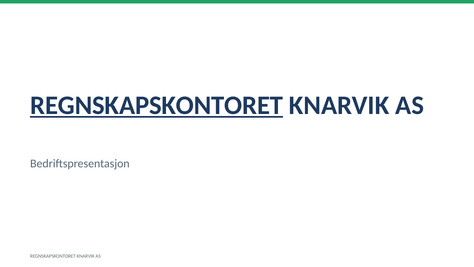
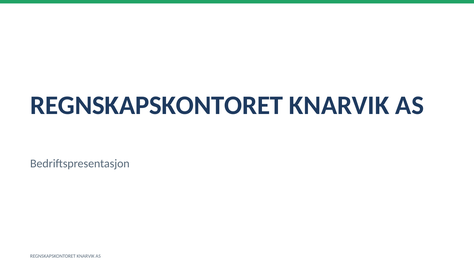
REGNSKAPSKONTORET at (157, 105) underline: present -> none
